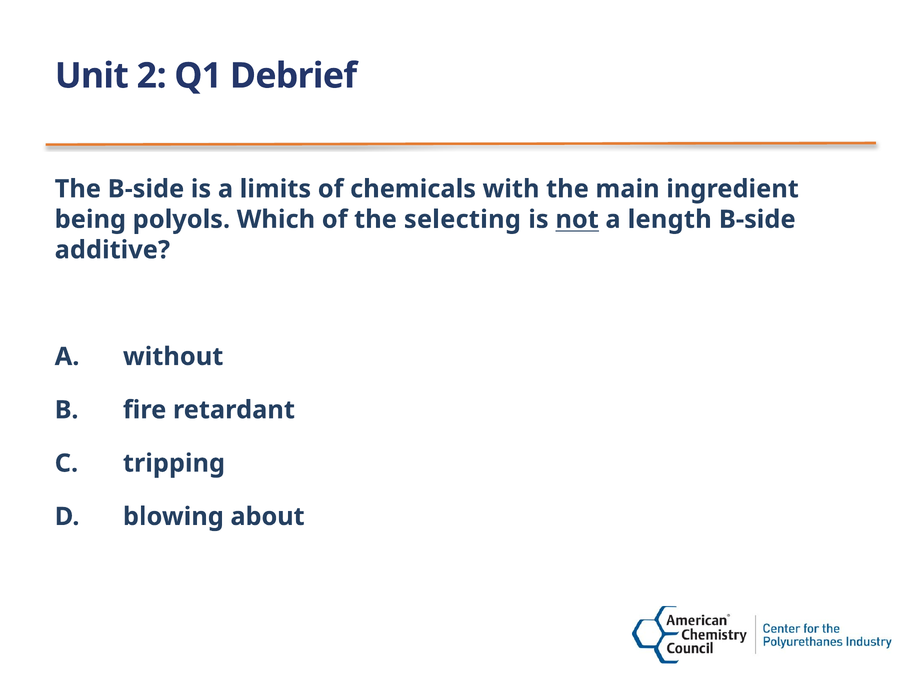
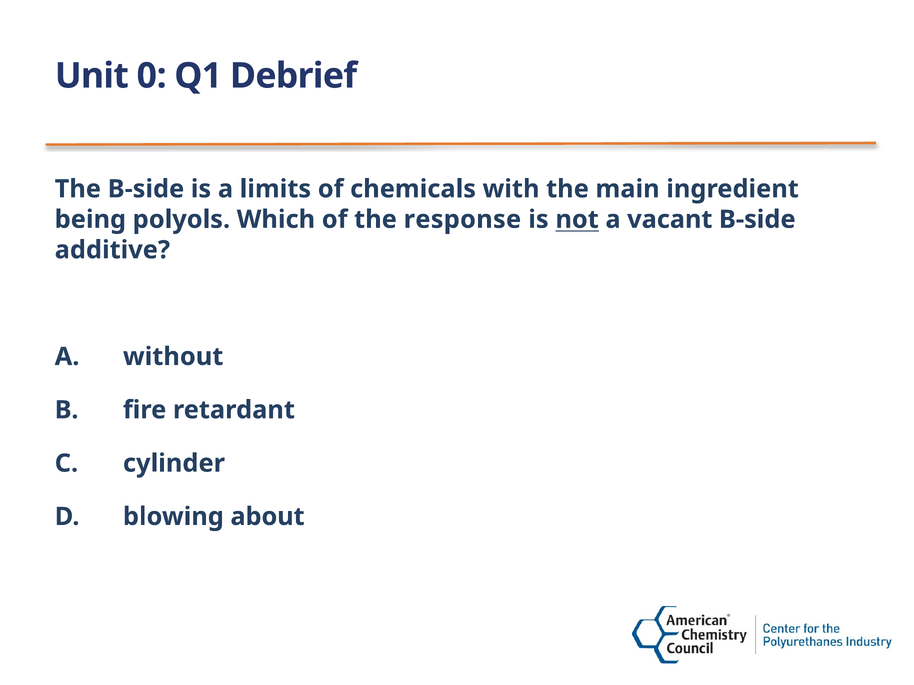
2: 2 -> 0
selecting: selecting -> response
length: length -> vacant
tripping: tripping -> cylinder
